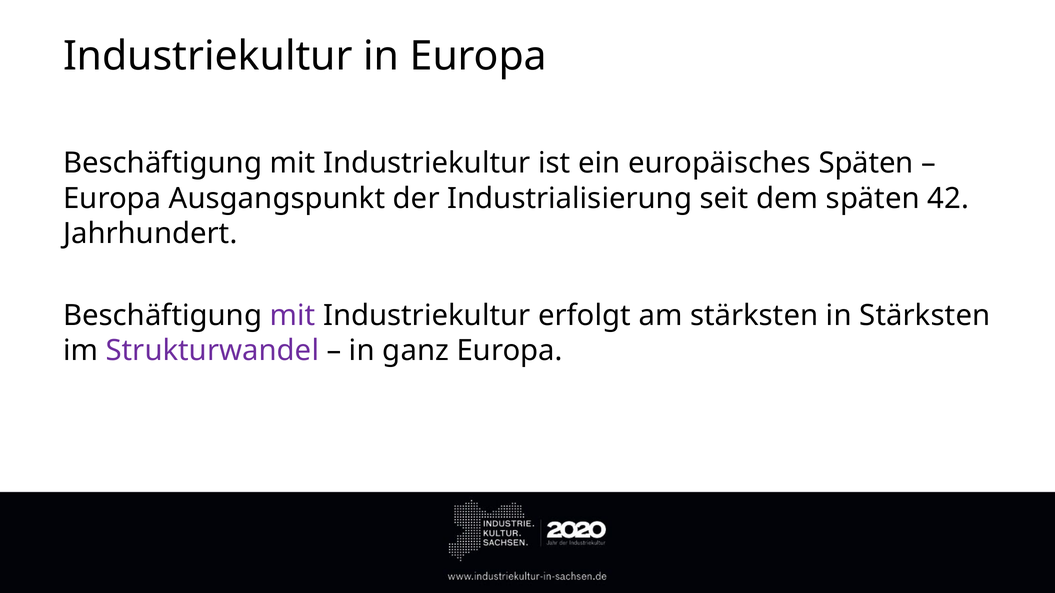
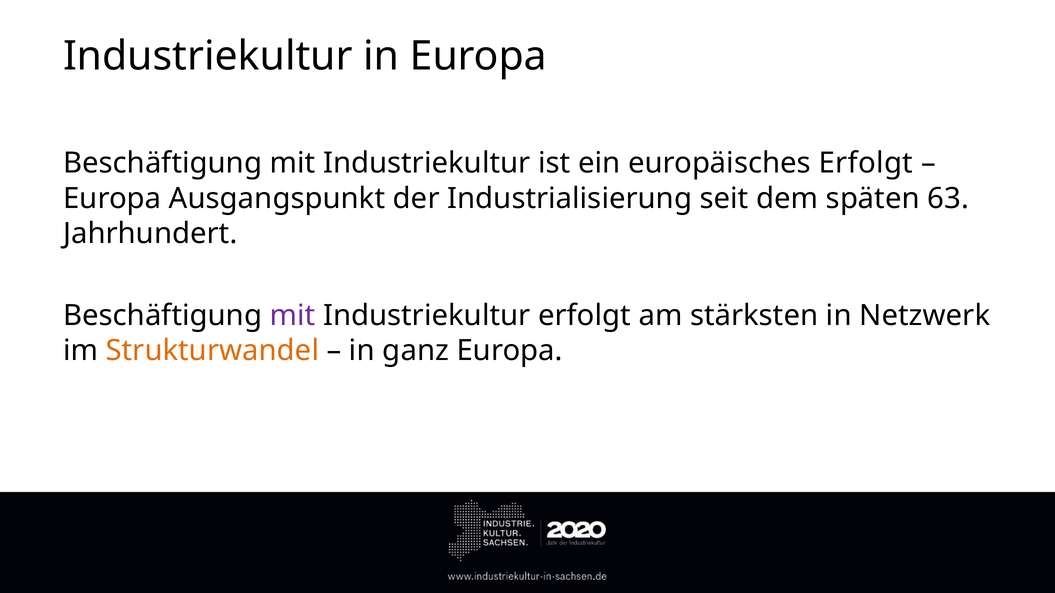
europäisches Späten: Späten -> Erfolgt
42: 42 -> 63
in Stärksten: Stärksten -> Netzwerk
Strukturwandel colour: purple -> orange
